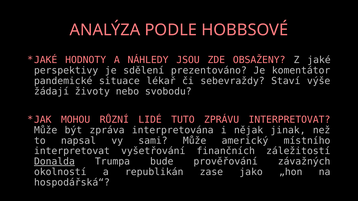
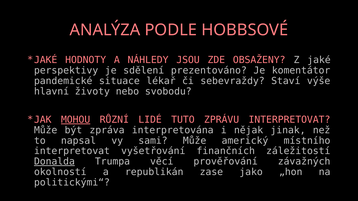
žádají: žádají -> hlavní
MOHOU underline: none -> present
bude: bude -> věcí
hospodářská“: hospodářská“ -> politickými“
